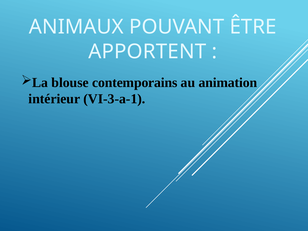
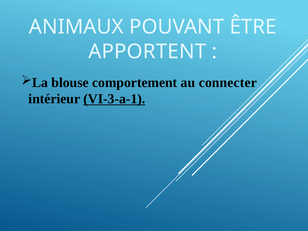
contemporains: contemporains -> comportement
animation: animation -> connecter
VI-3-a-1 underline: none -> present
